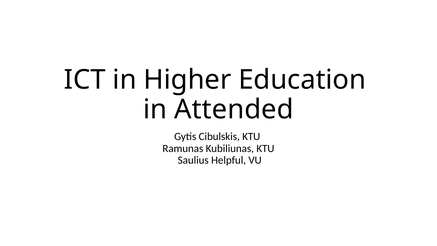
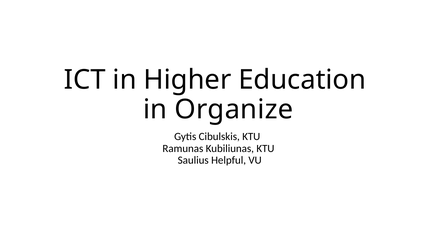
Attended: Attended -> Organize
